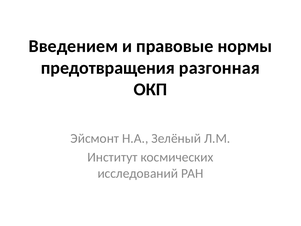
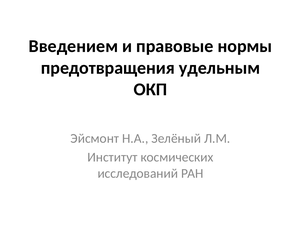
разгонная: разгонная -> удельным
